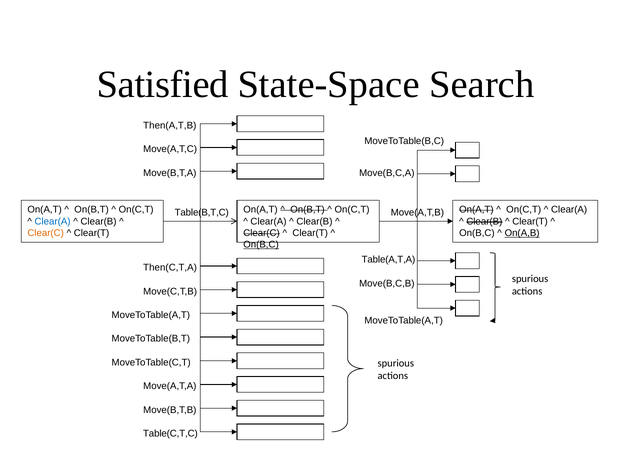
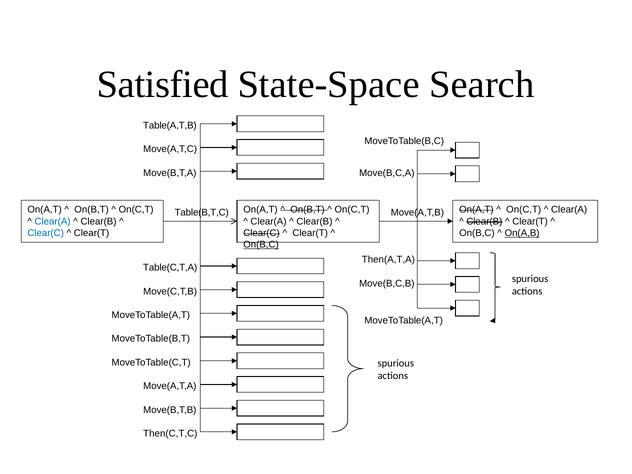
Then(A,T,B: Then(A,T,B -> Table(A,T,B
Clear(C at (46, 233) colour: orange -> blue
Table(A,T,A: Table(A,T,A -> Then(A,T,A
Then(C,T,A: Then(C,T,A -> Table(C,T,A
Table(C,T,C: Table(C,T,C -> Then(C,T,C
